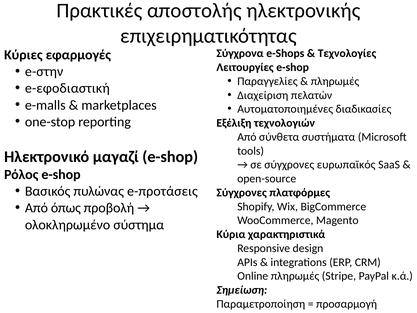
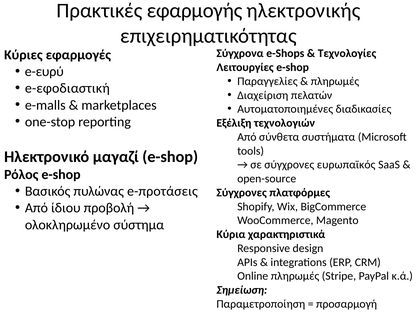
αποστολής: αποστολής -> εφαρμογής
e-στην: e-στην -> e-ευρύ
όπως: όπως -> ίδιου
